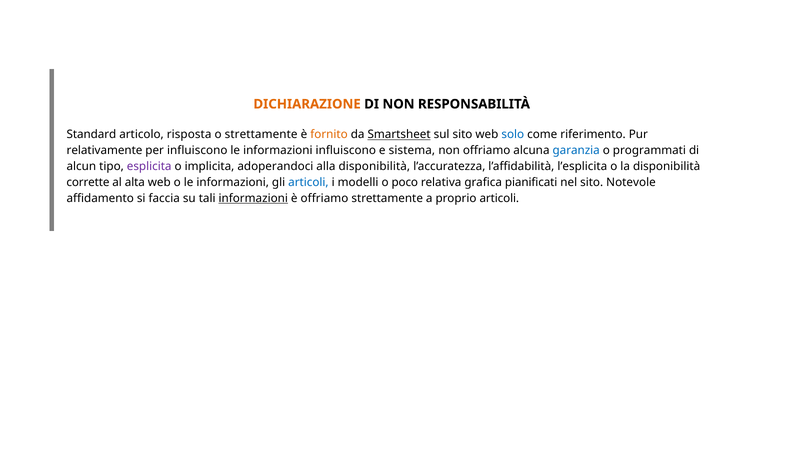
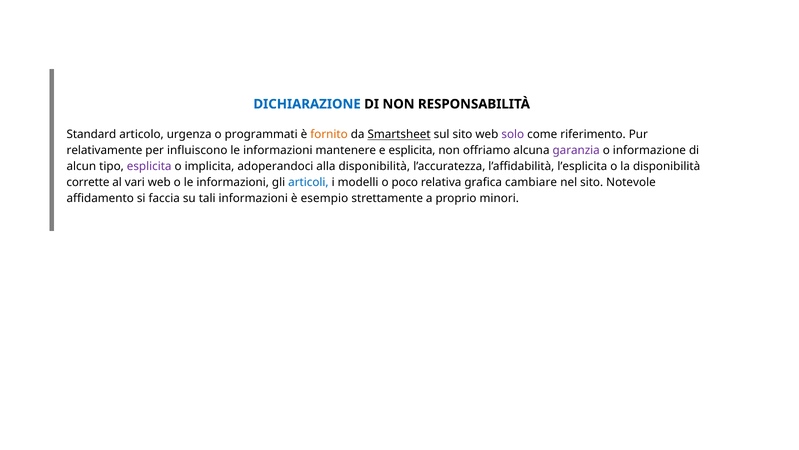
DICHIARAZIONE colour: orange -> blue
risposta: risposta -> urgenza
o strettamente: strettamente -> programmati
solo colour: blue -> purple
informazioni influiscono: influiscono -> mantenere
e sistema: sistema -> esplicita
garanzia colour: blue -> purple
programmati: programmati -> informazione
alta: alta -> vari
pianificati: pianificati -> cambiare
informazioni at (253, 198) underline: present -> none
è offriamo: offriamo -> esempio
proprio articoli: articoli -> minori
